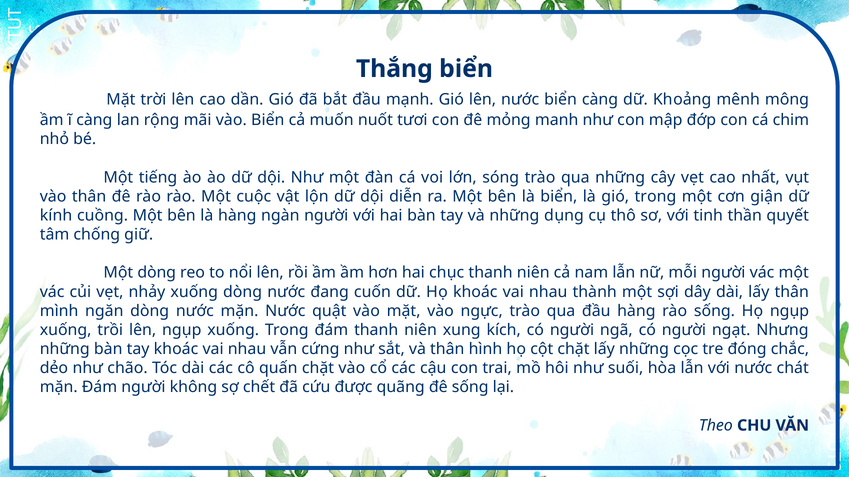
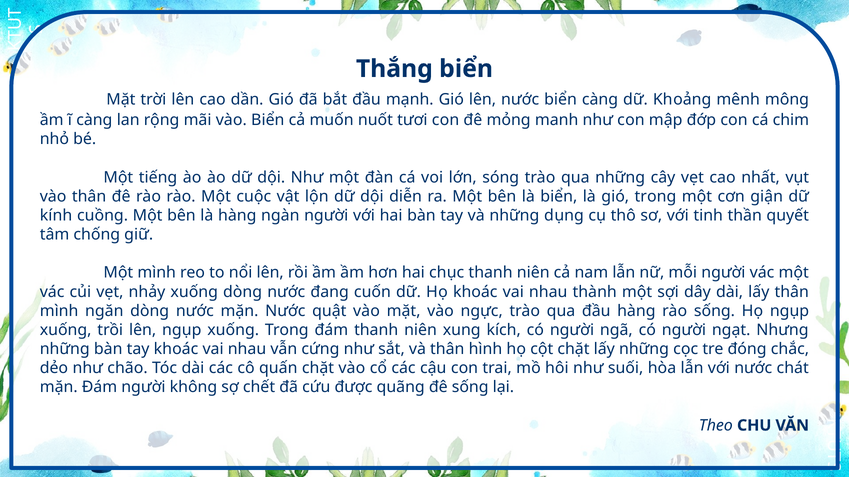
Một dòng: dòng -> mình
